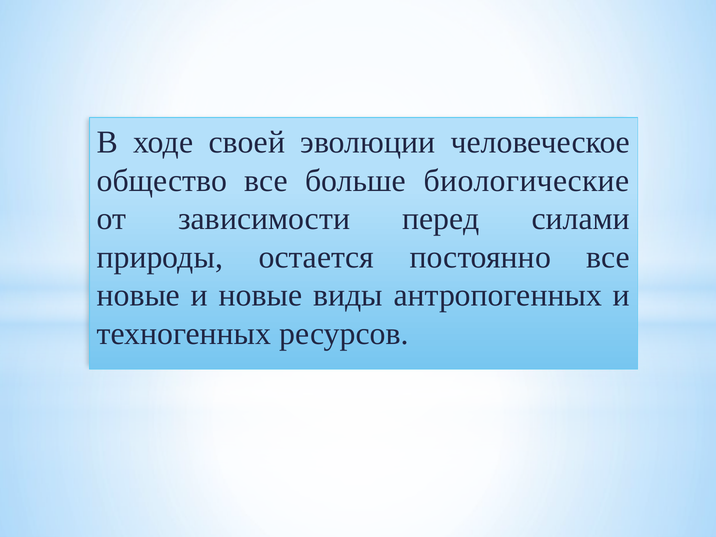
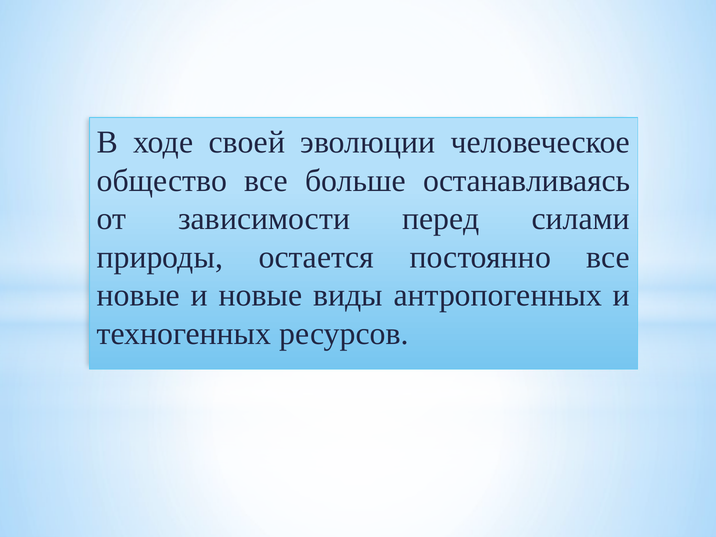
биологические: биологические -> останавливаясь
